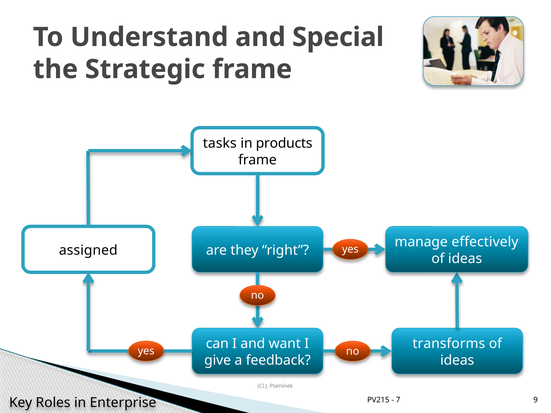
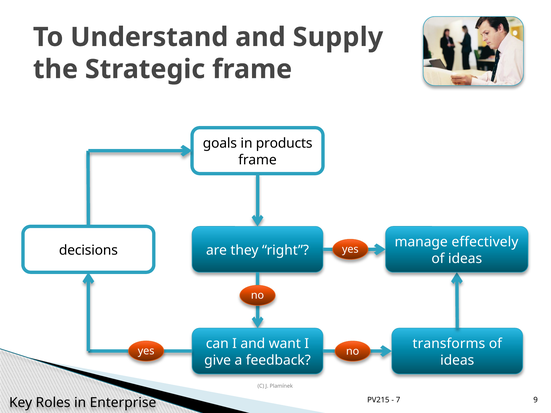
Special: Special -> Supply
tasks: tasks -> goals
assigned: assigned -> decisions
